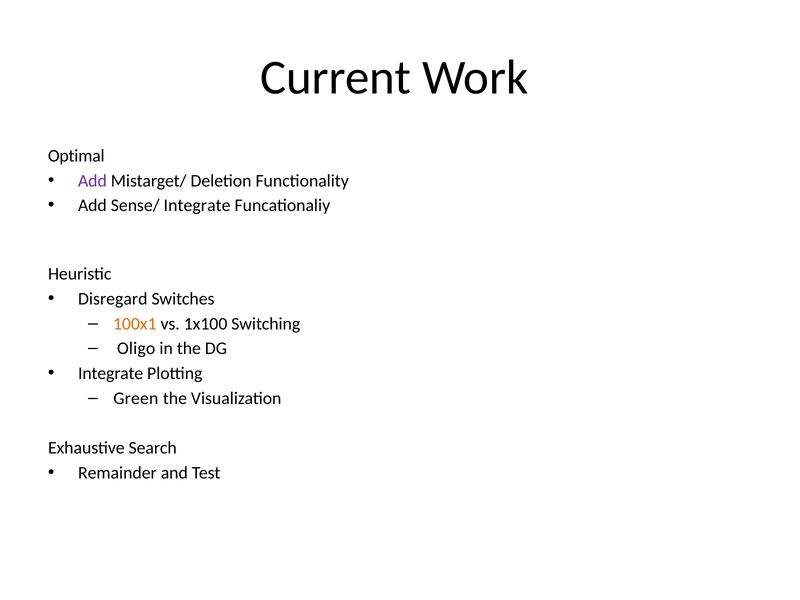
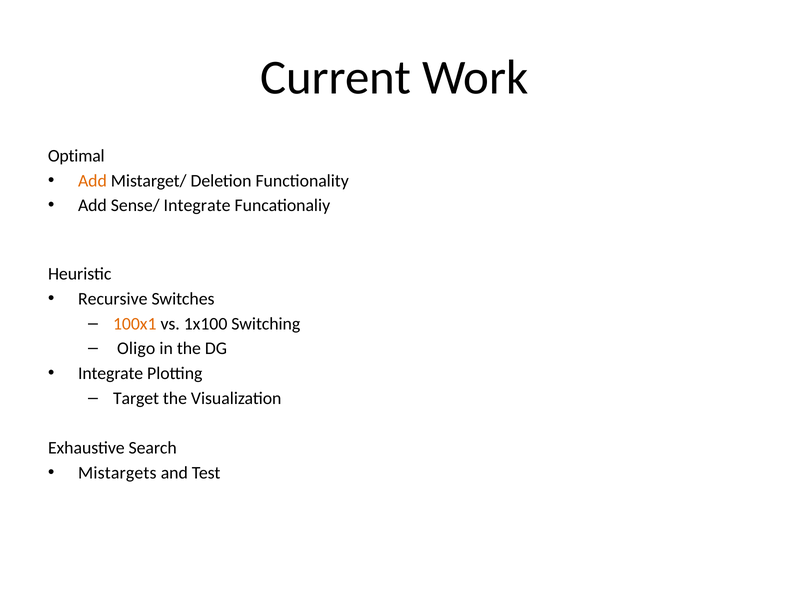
Add at (92, 181) colour: purple -> orange
Disregard: Disregard -> Recursive
Green: Green -> Target
Remainder: Remainder -> Mistargets
